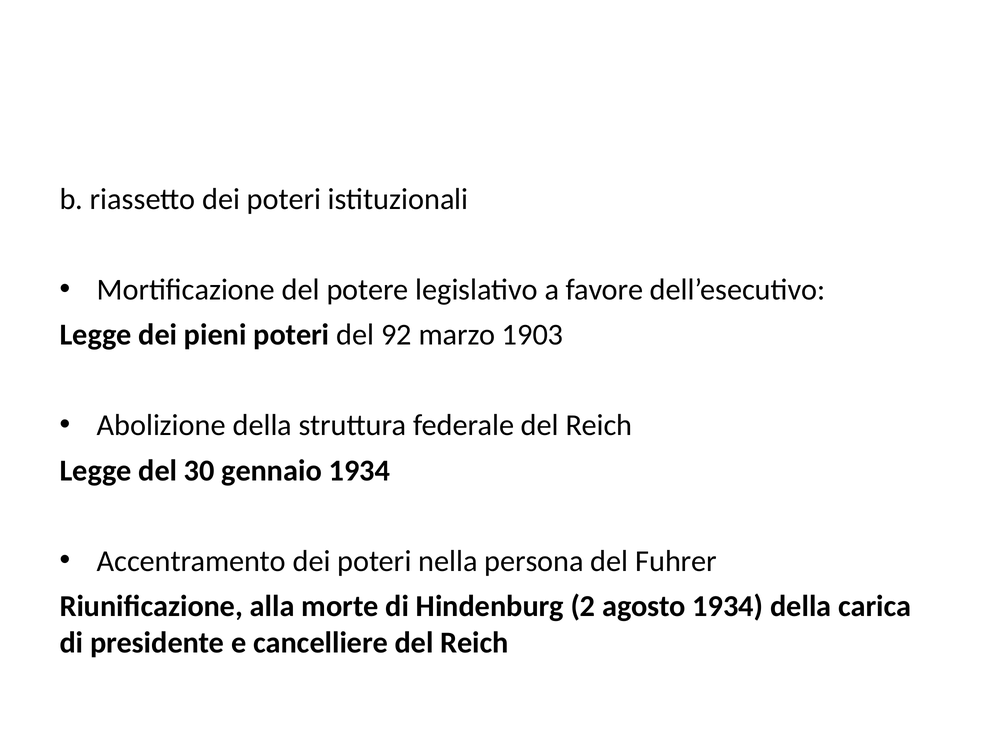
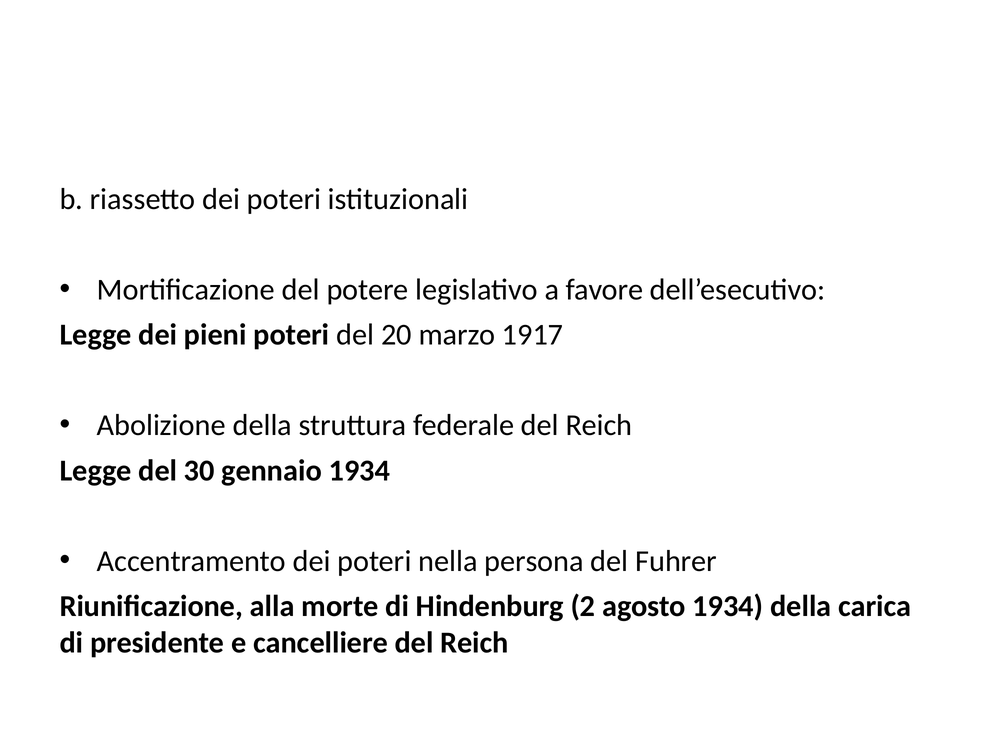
92: 92 -> 20
1903: 1903 -> 1917
